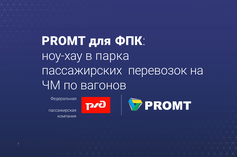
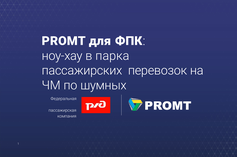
вагонов: вагонов -> шумных
